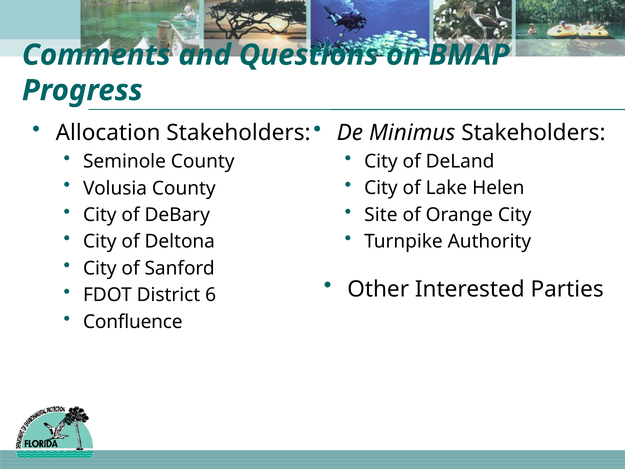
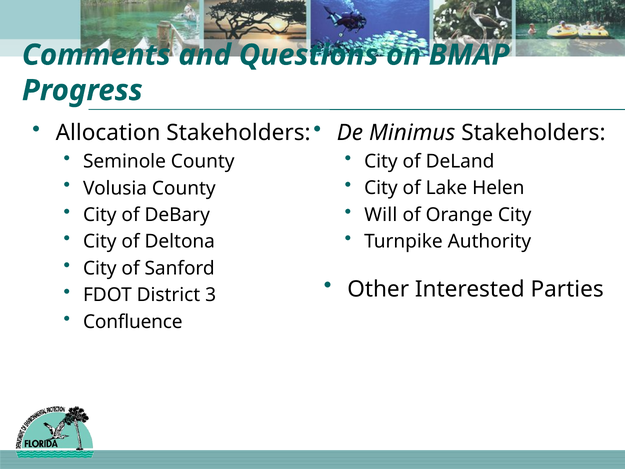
Site: Site -> Will
6: 6 -> 3
